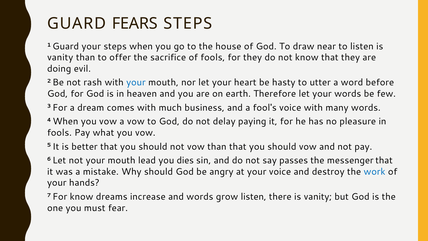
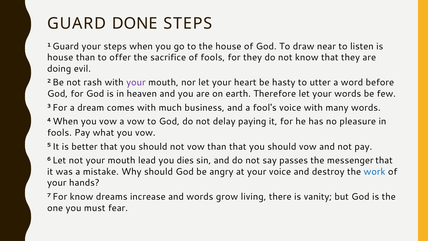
FEARS: FEARS -> DONE
vanity at (60, 57): vanity -> house
your at (136, 82) colour: blue -> purple
grow listen: listen -> living
